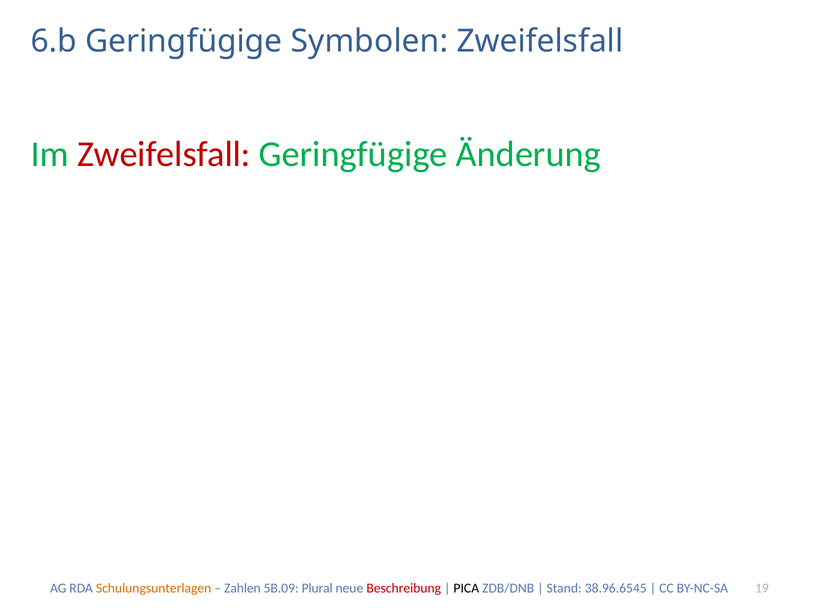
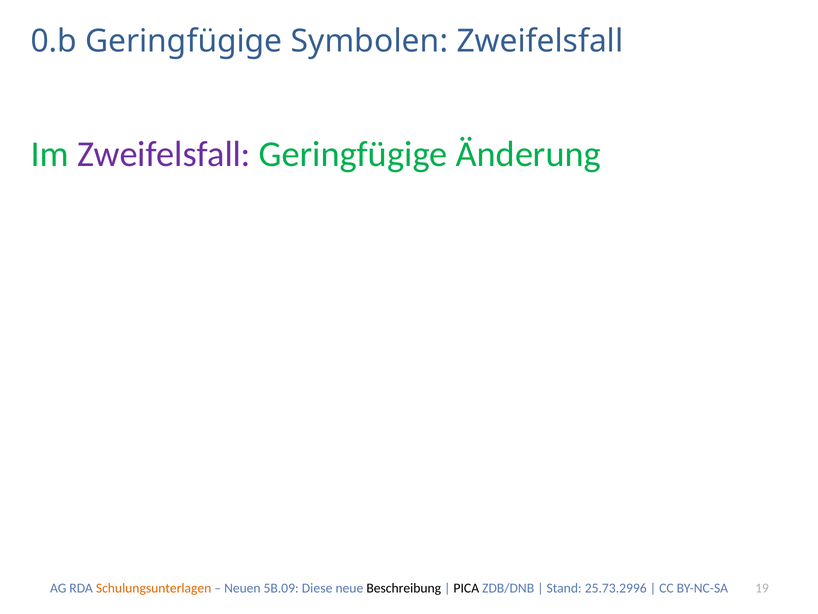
6.b: 6.b -> 0.b
Zweifelsfall at (164, 154) colour: red -> purple
Zahlen: Zahlen -> Neuen
Plural: Plural -> Diese
Beschreibung colour: red -> black
38.96.6545: 38.96.6545 -> 25.73.2996
